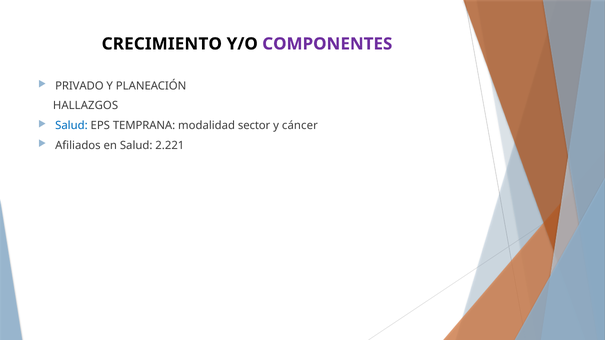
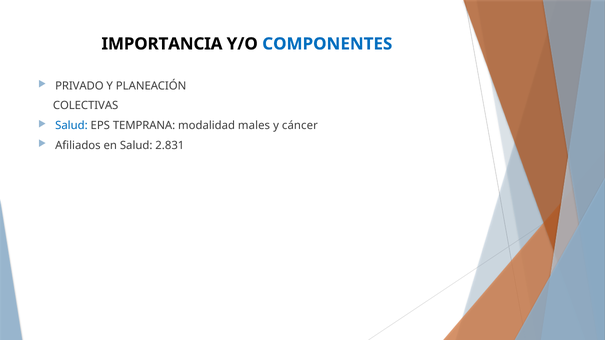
CRECIMIENTO: CRECIMIENTO -> IMPORTANCIA
COMPONENTES colour: purple -> blue
HALLAZGOS: HALLAZGOS -> COLECTIVAS
sector: sector -> males
2.221: 2.221 -> 2.831
